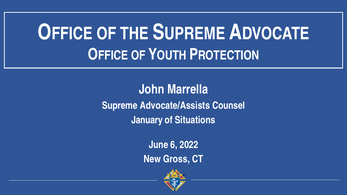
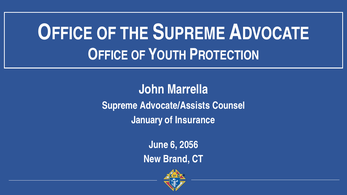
Situations: Situations -> Insurance
2022: 2022 -> 2056
Gross: Gross -> Brand
